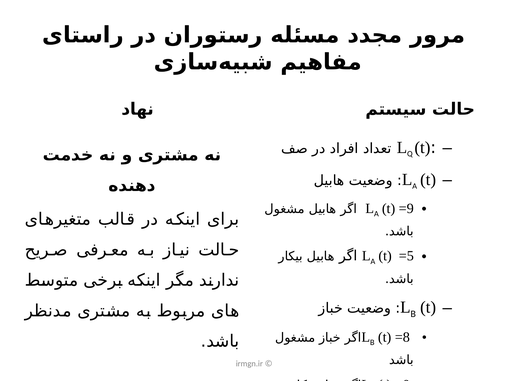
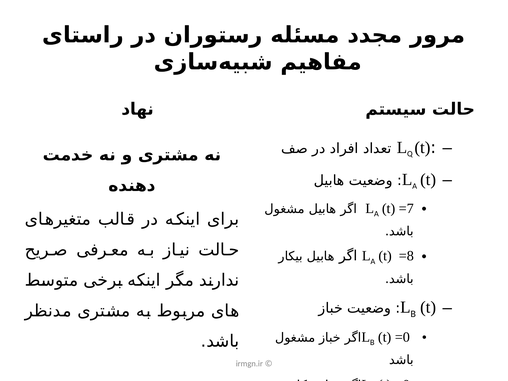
=9: =9 -> =7
=5: =5 -> =8
=8 at (402, 337): =8 -> =0
